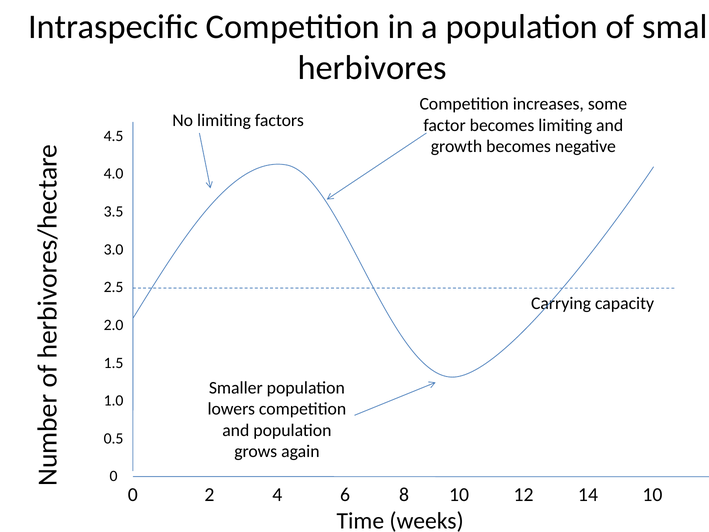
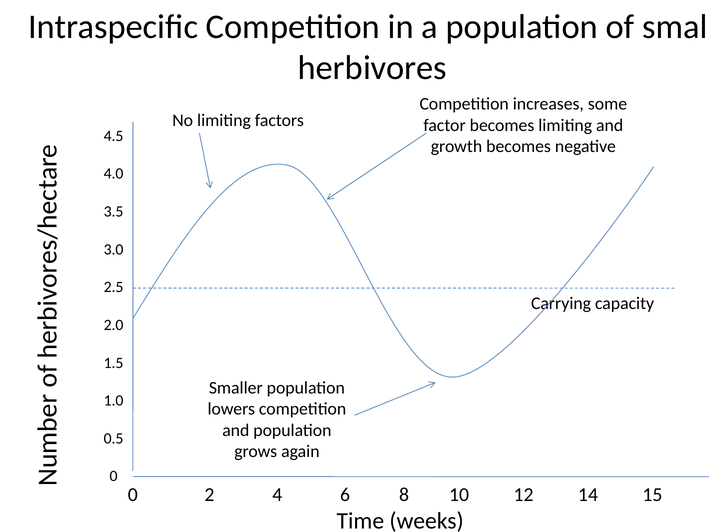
14 10: 10 -> 15
